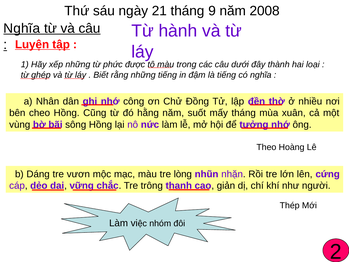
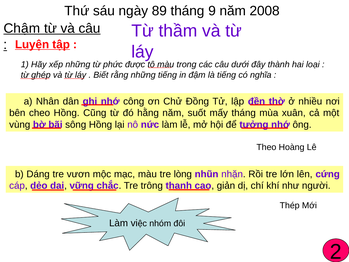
21: 21 -> 89
Nghĩa at (22, 28): Nghĩa -> Chậm
hành: hành -> thầm
